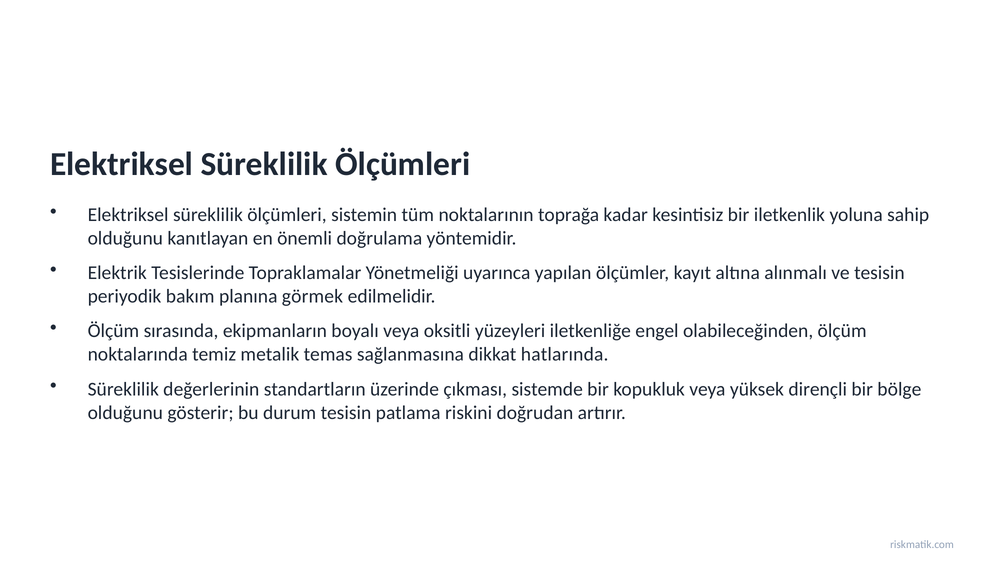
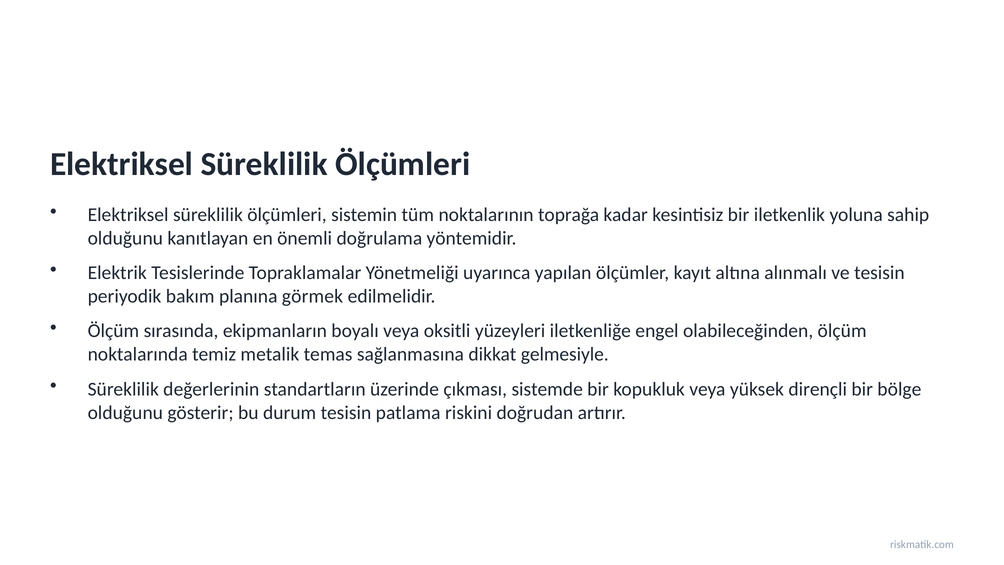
hatlarında: hatlarında -> gelmesiyle
